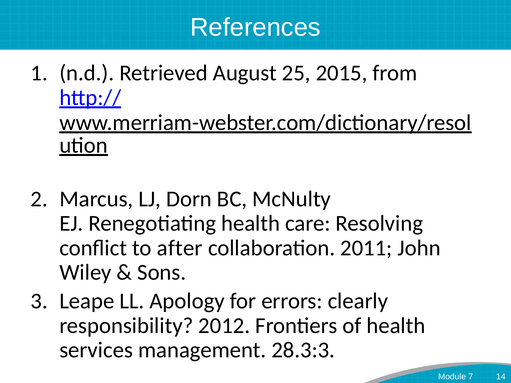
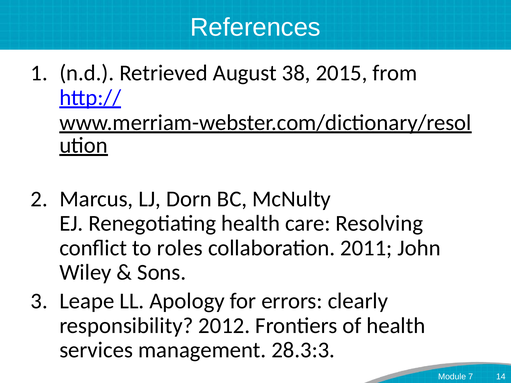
25: 25 -> 38
after: after -> roles
